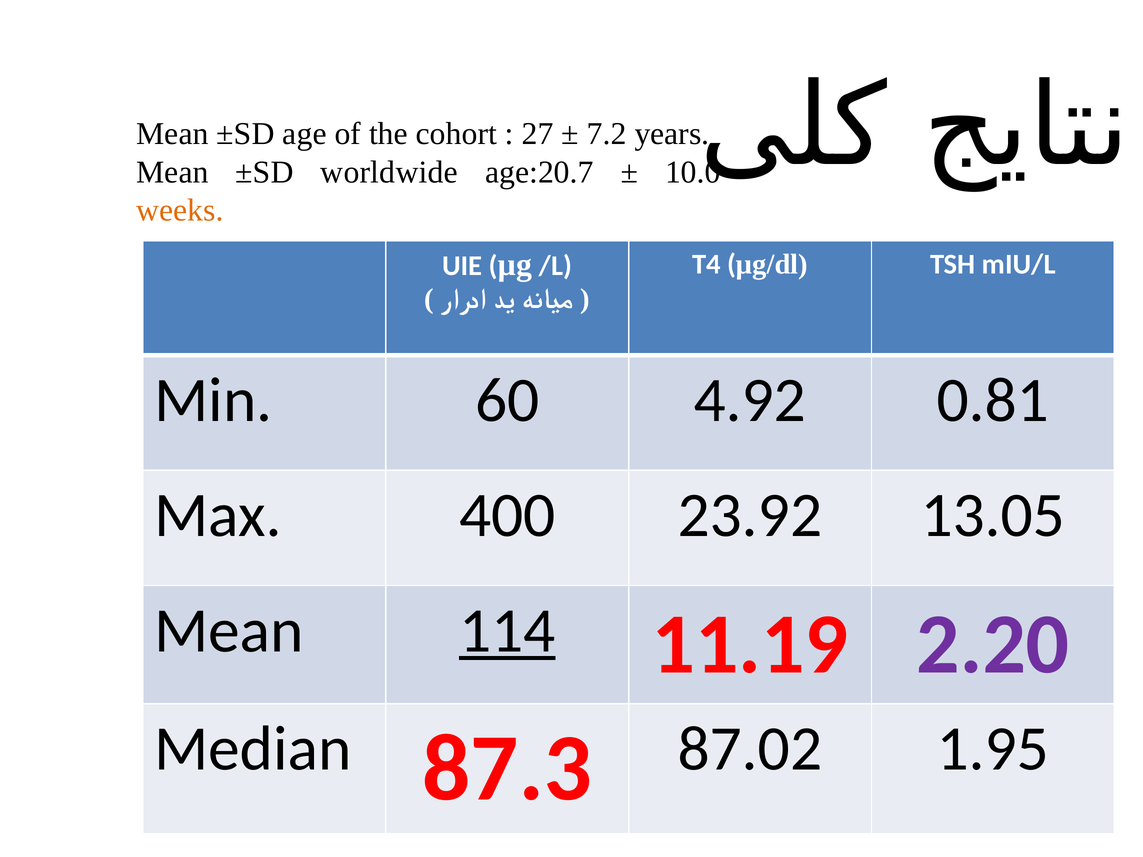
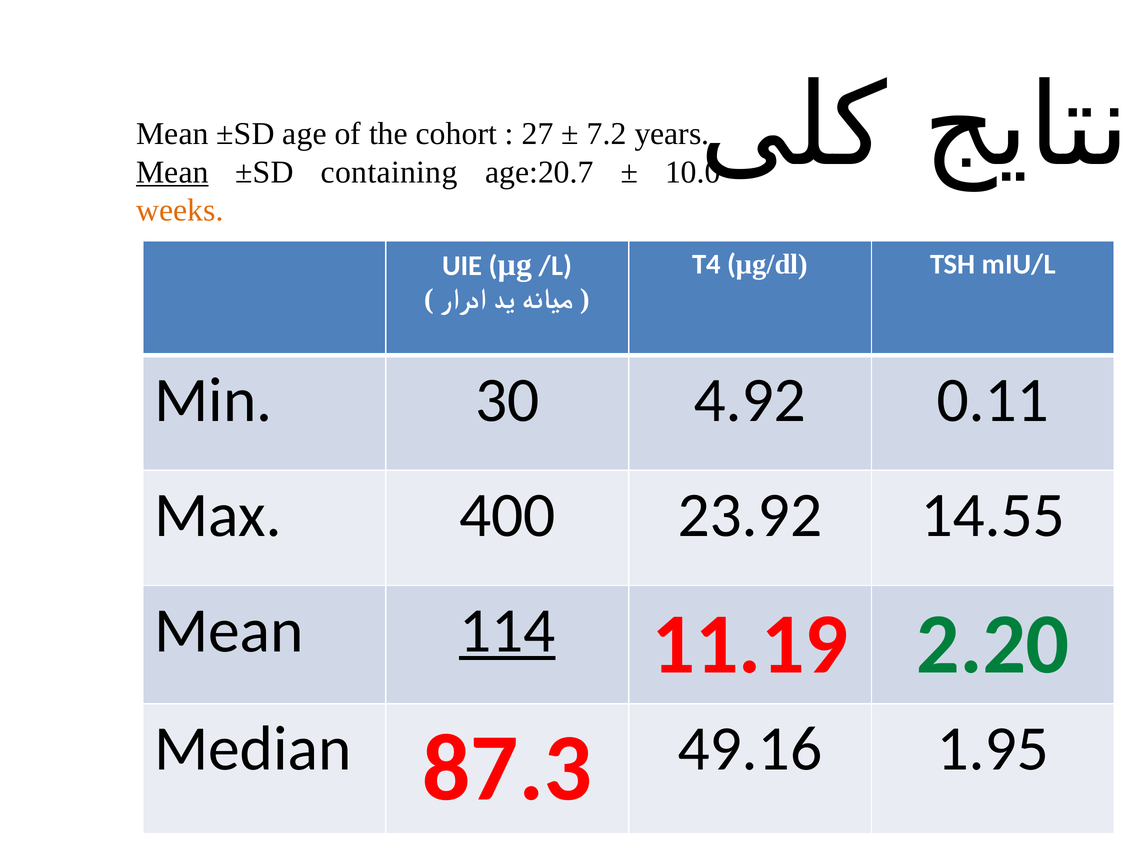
Mean at (172, 172) underline: none -> present
worldwide: worldwide -> containing
60: 60 -> 30
0.81: 0.81 -> 0.11
13.05: 13.05 -> 14.55
2.20 colour: purple -> green
87.02: 87.02 -> 49.16
